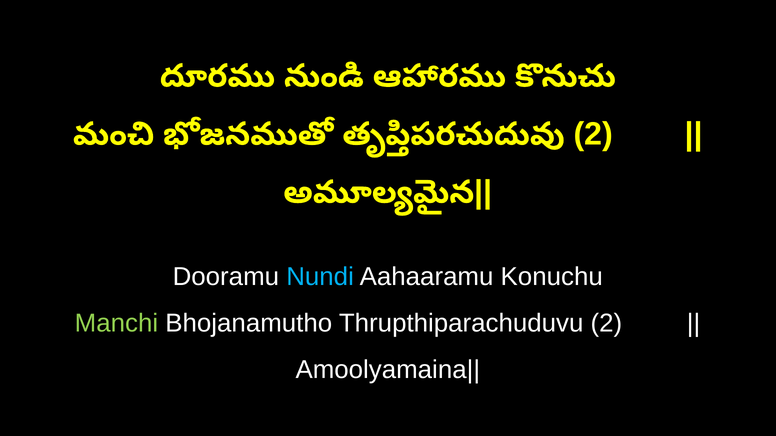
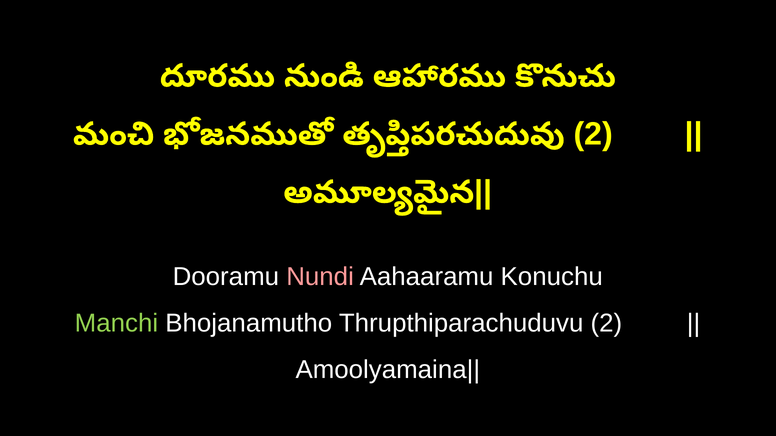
Nundi colour: light blue -> pink
